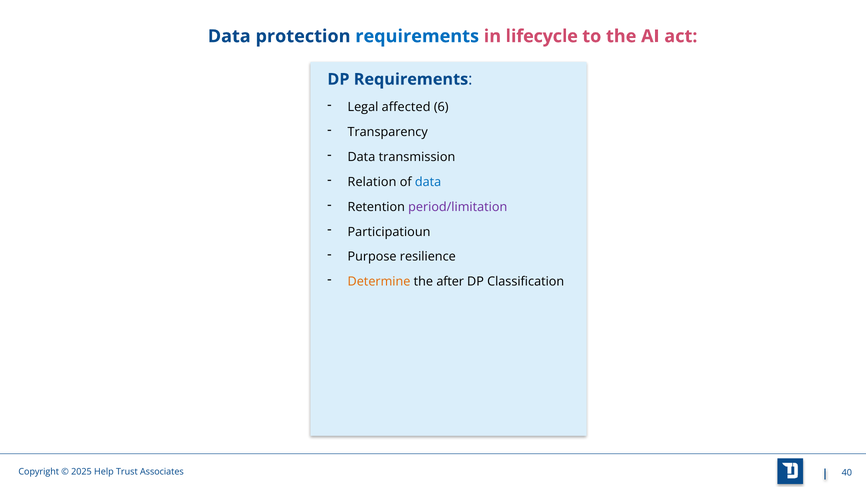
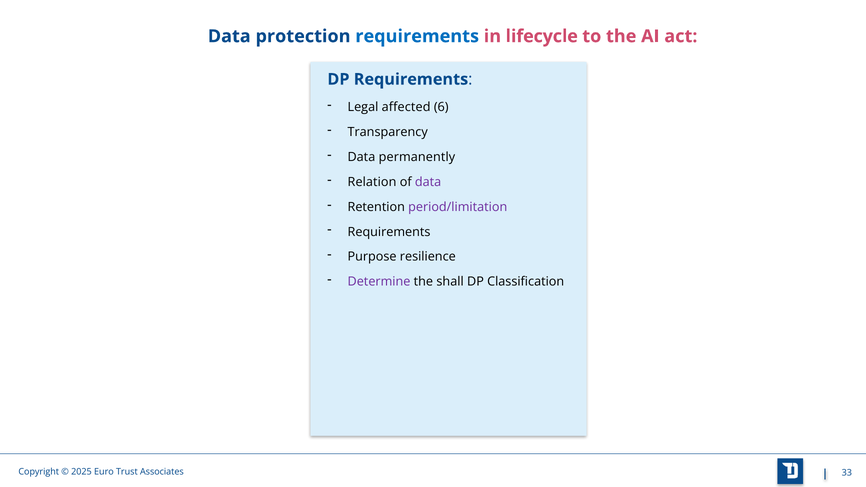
transmission: transmission -> permanently
data at (428, 182) colour: blue -> purple
Participatioun at (389, 232): Participatioun -> Requirements
Determine colour: orange -> purple
after: after -> shall
Help: Help -> Euro
40: 40 -> 33
